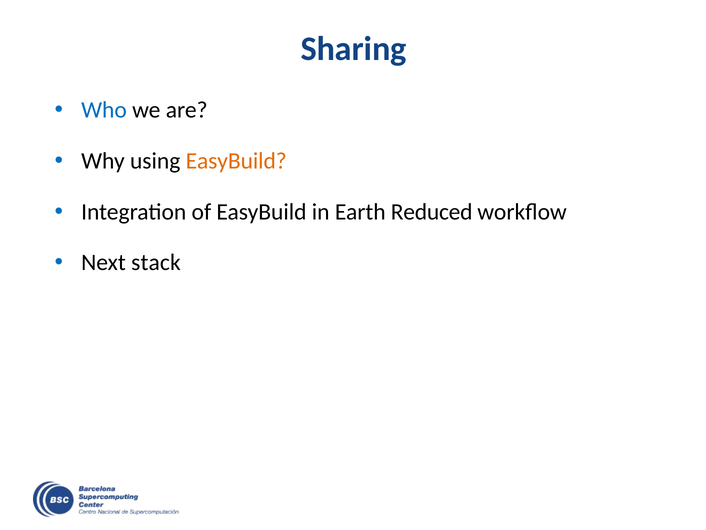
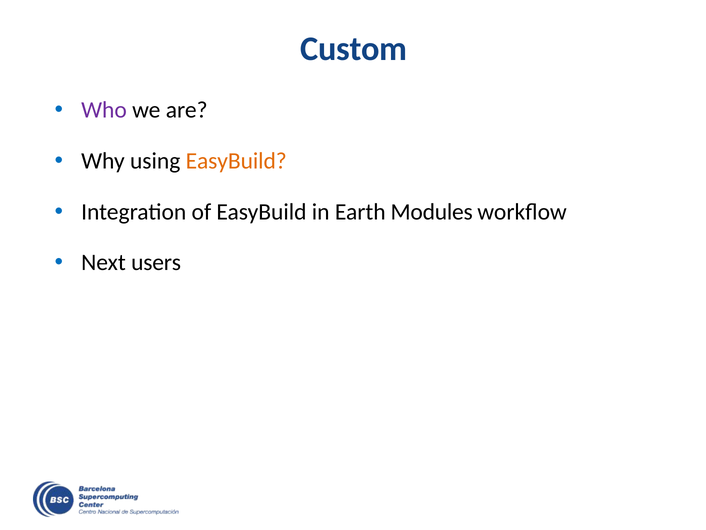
Sharing: Sharing -> Custom
Who colour: blue -> purple
Reduced: Reduced -> Modules
stack: stack -> users
